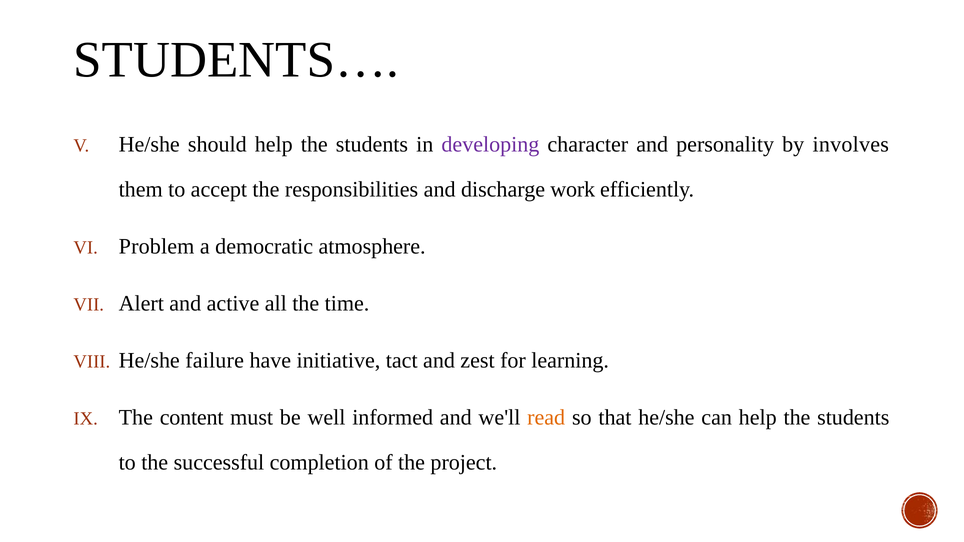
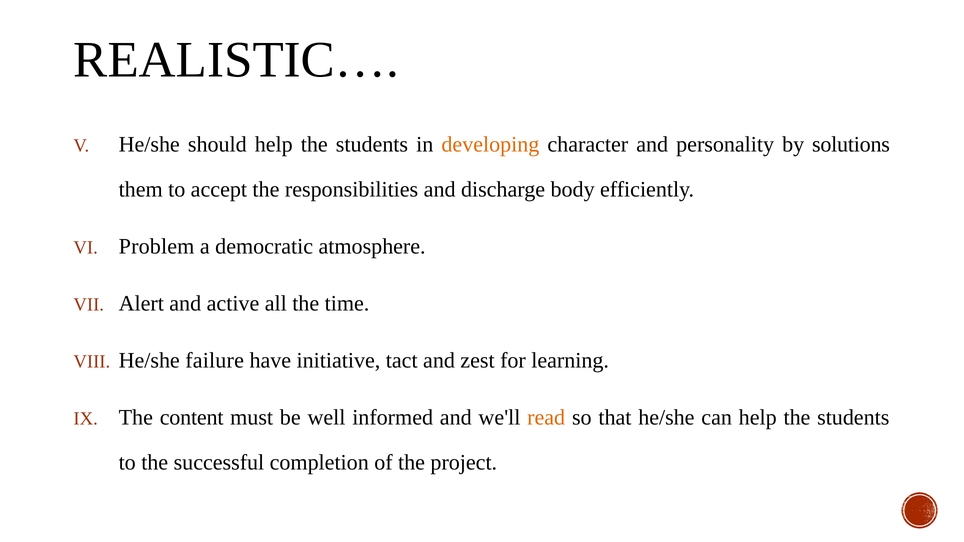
STUDENTS…: STUDENTS… -> REALISTIC…
developing colour: purple -> orange
involves: involves -> solutions
work: work -> body
